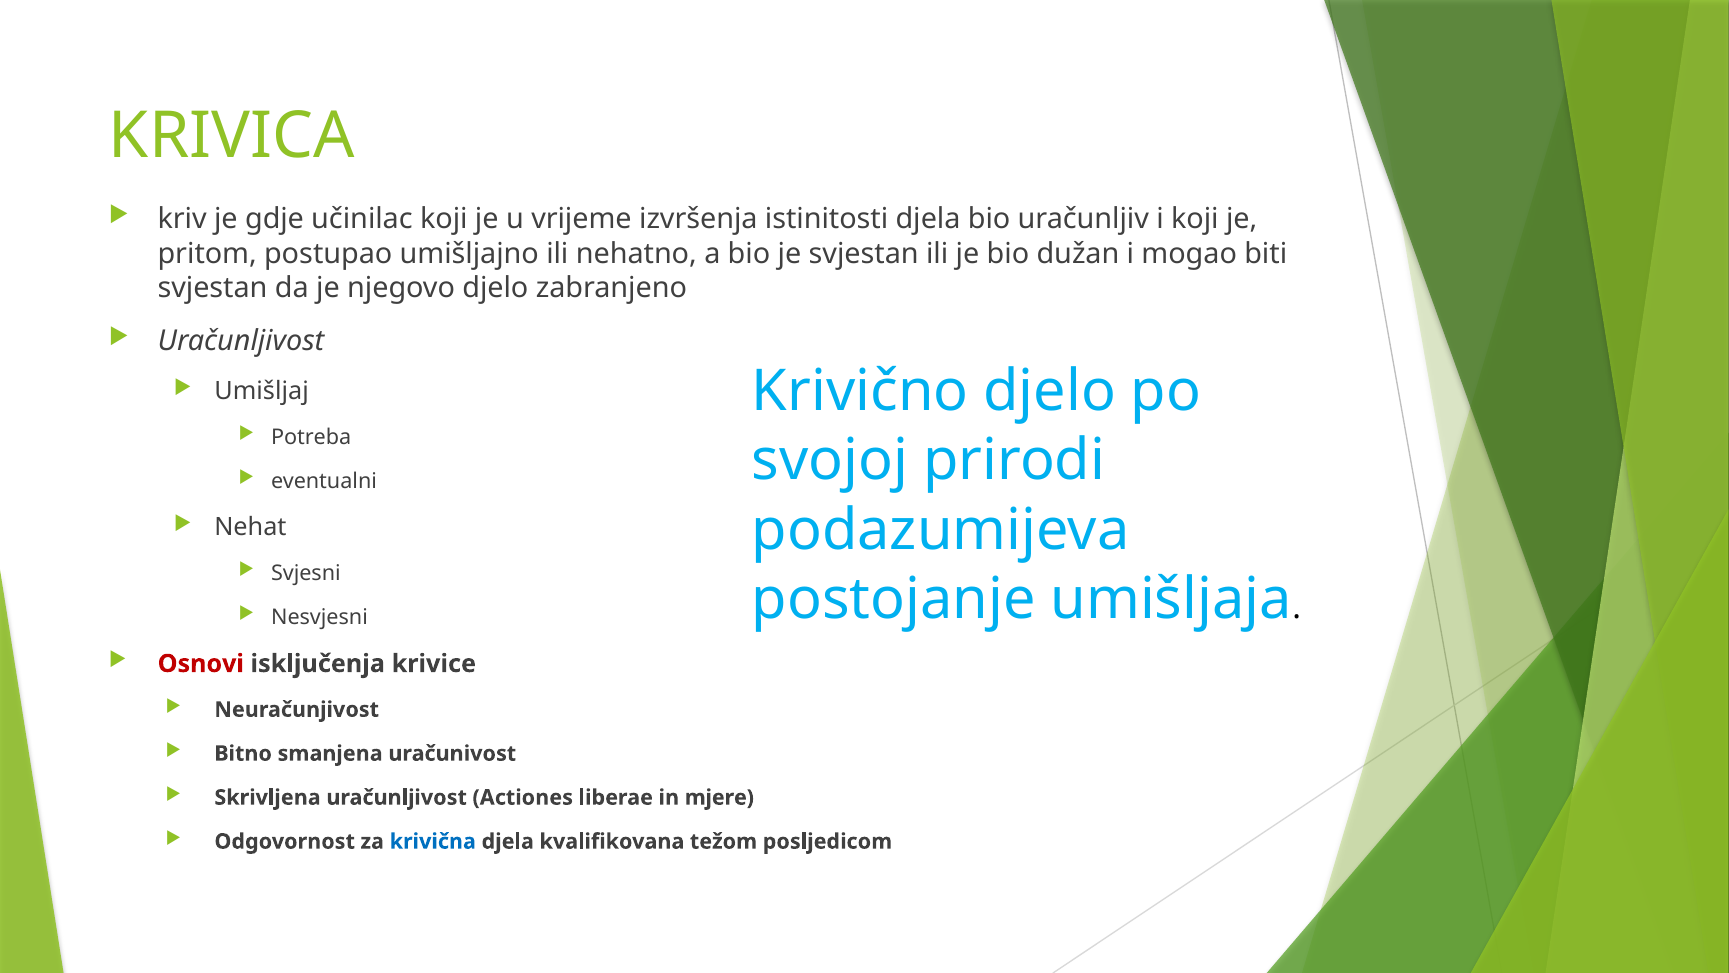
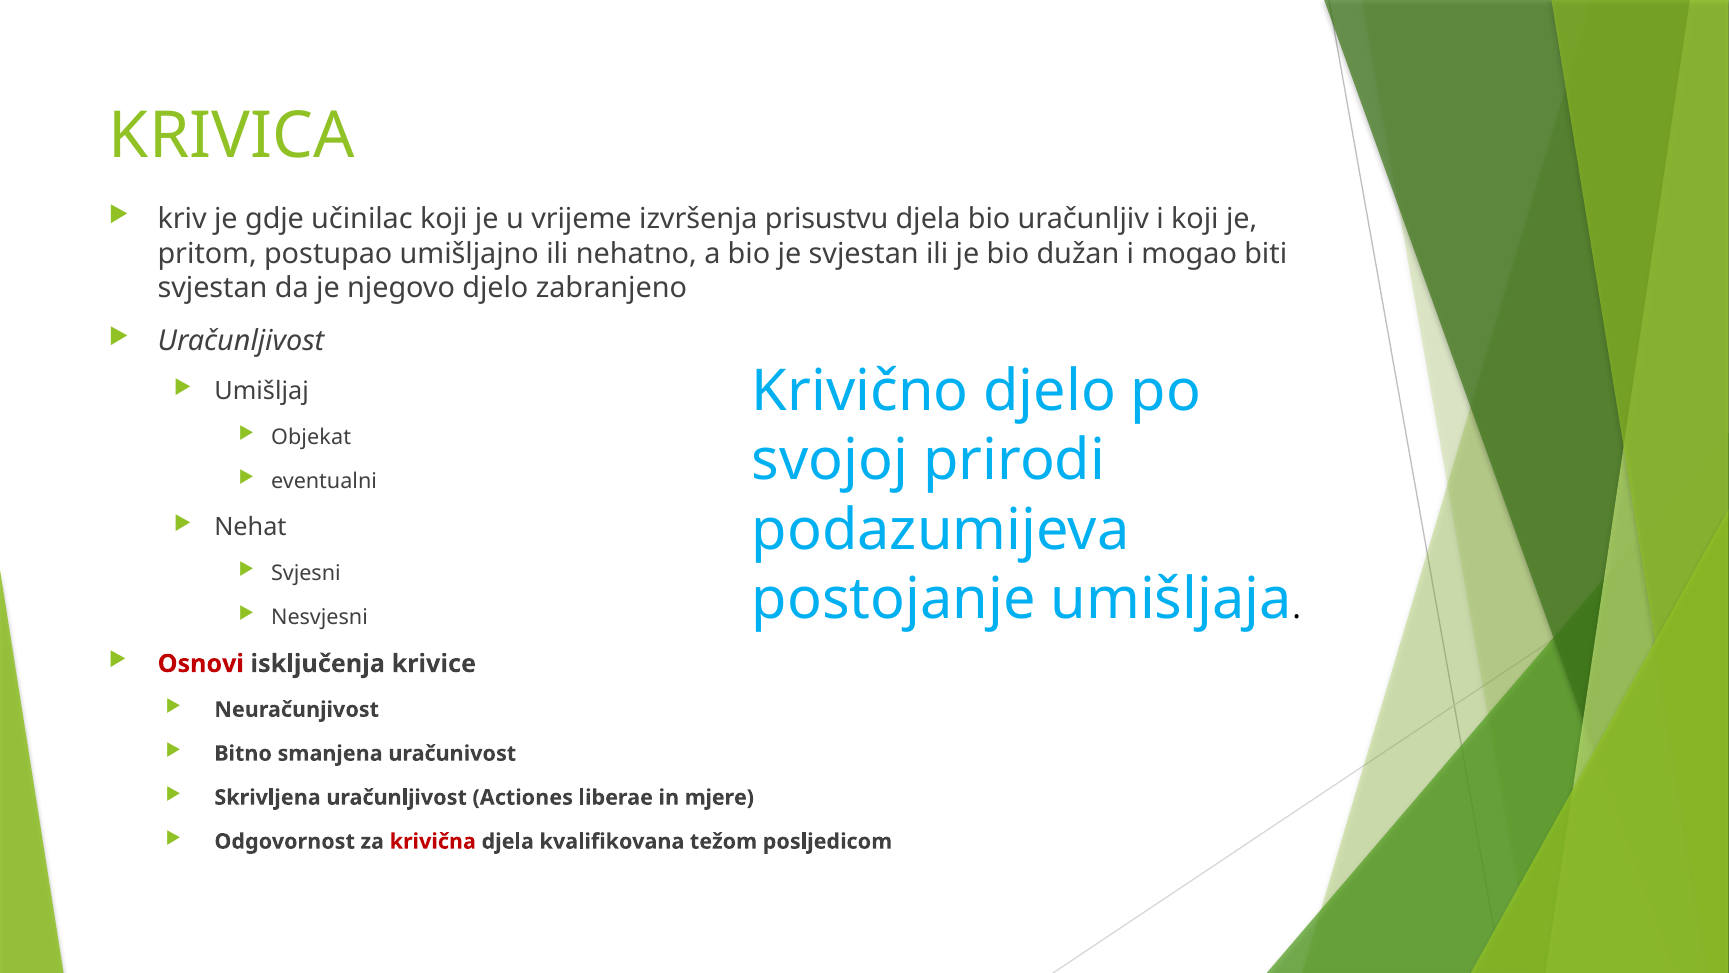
istinitosti: istinitosti -> prisustvu
Potreba: Potreba -> Objekat
krivična colour: blue -> red
